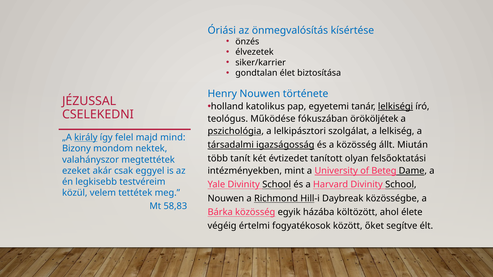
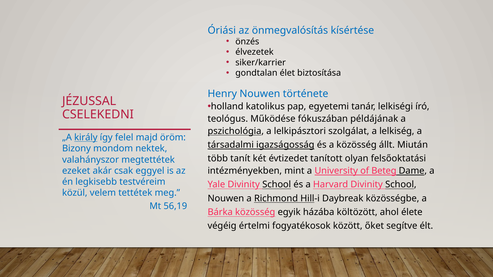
lelkiségi underline: present -> none
örököljétek: örököljétek -> példájának
mind: mind -> öröm
58,83: 58,83 -> 56,19
